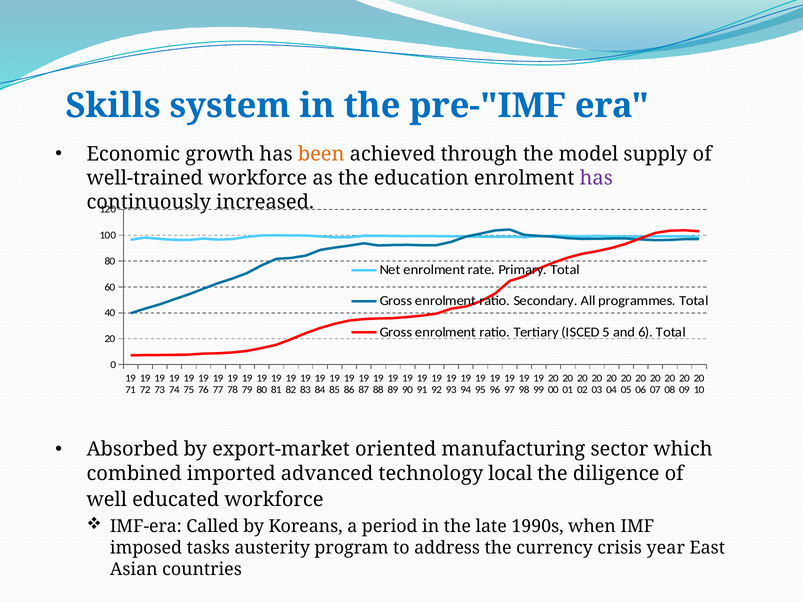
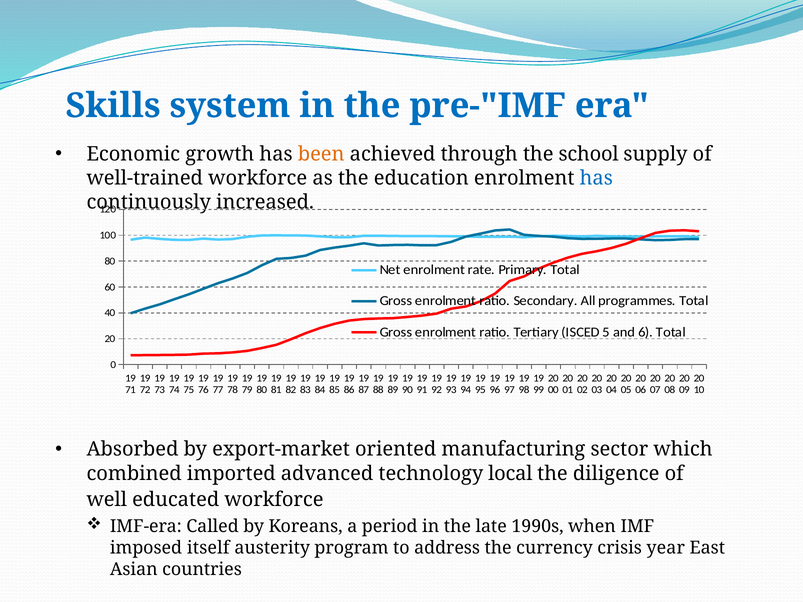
model: model -> school
has at (596, 178) colour: purple -> blue
tasks: tasks -> itself
